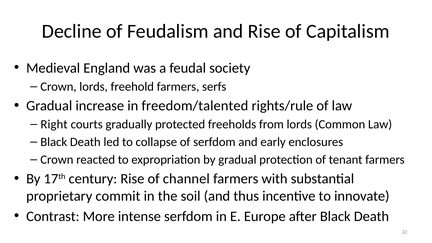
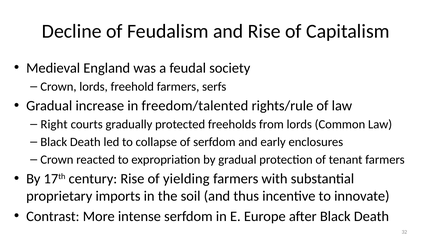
channel: channel -> yielding
commit: commit -> imports
